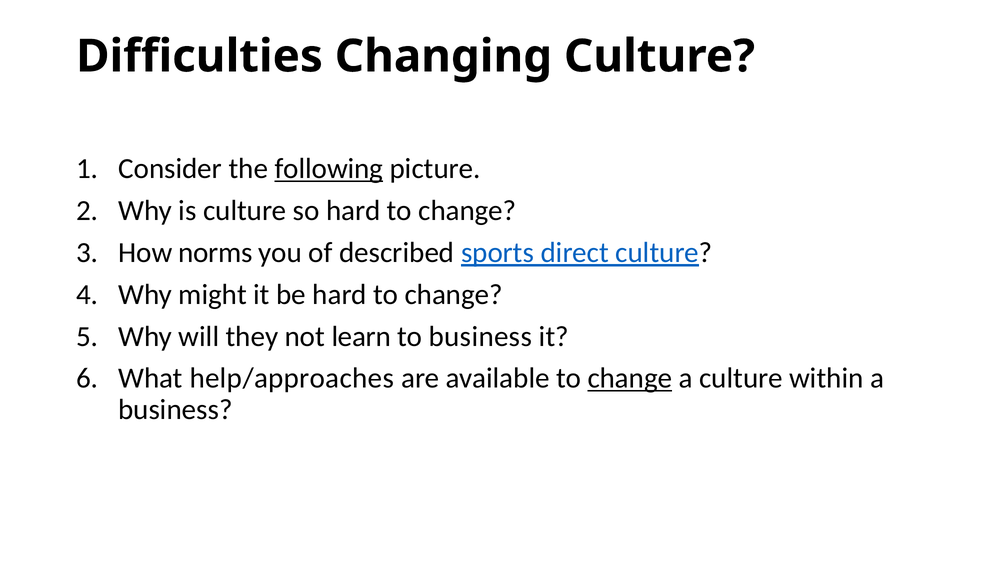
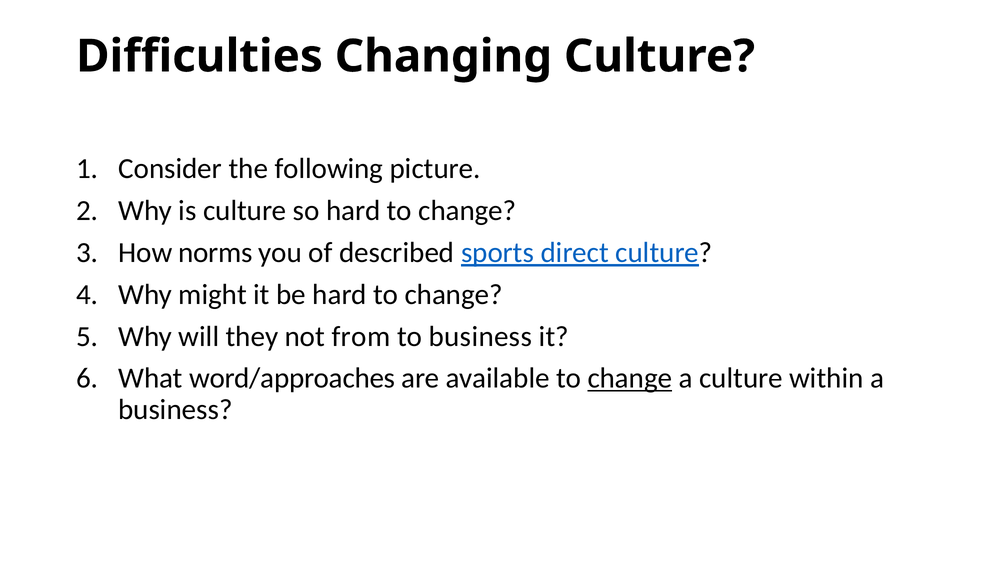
following underline: present -> none
learn: learn -> from
help/approaches: help/approaches -> word/approaches
